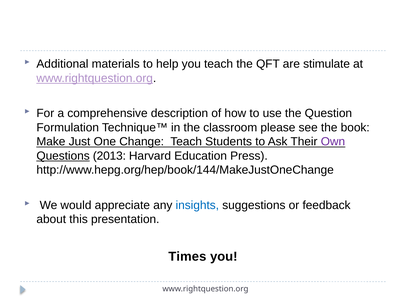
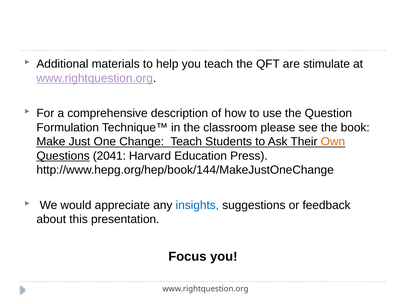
Own colour: purple -> orange
2013: 2013 -> 2041
Times: Times -> Focus
